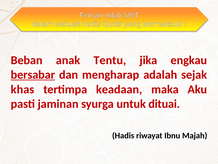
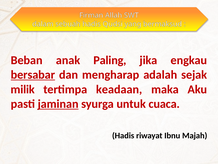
Tentu: Tentu -> Paling
khas: khas -> milik
jaminan underline: none -> present
dituai: dituai -> cuaca
